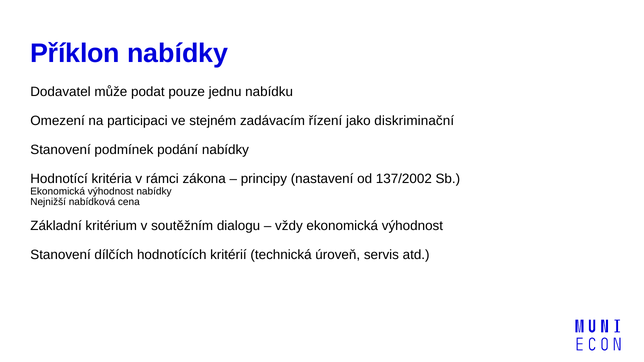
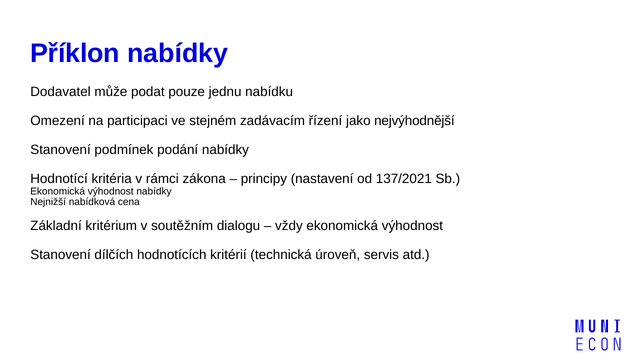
diskriminační: diskriminační -> nejvýhodnější
137/2002: 137/2002 -> 137/2021
